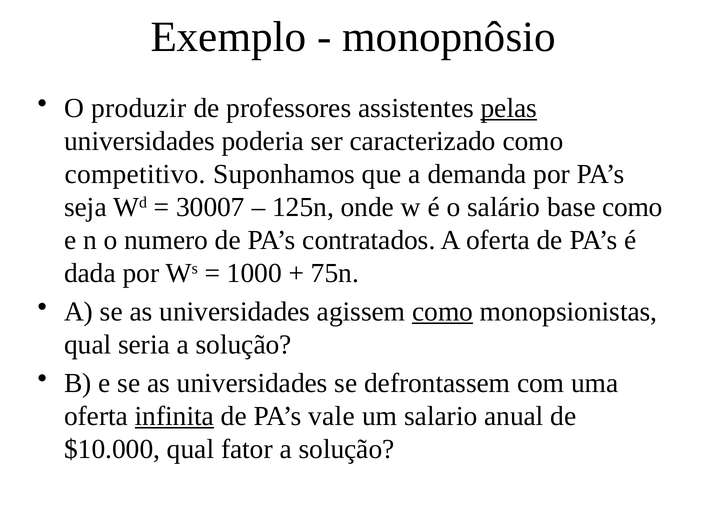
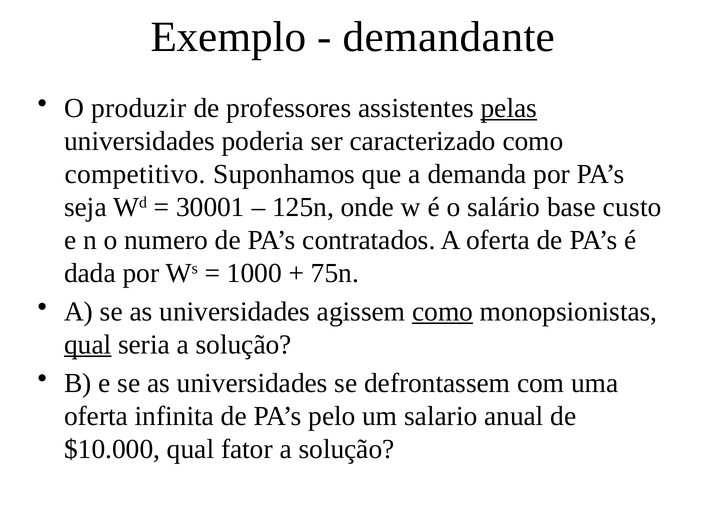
monopnôsio: monopnôsio -> demandante
30007: 30007 -> 30001
base como: como -> custo
qual at (88, 345) underline: none -> present
infinita underline: present -> none
vale: vale -> pelo
